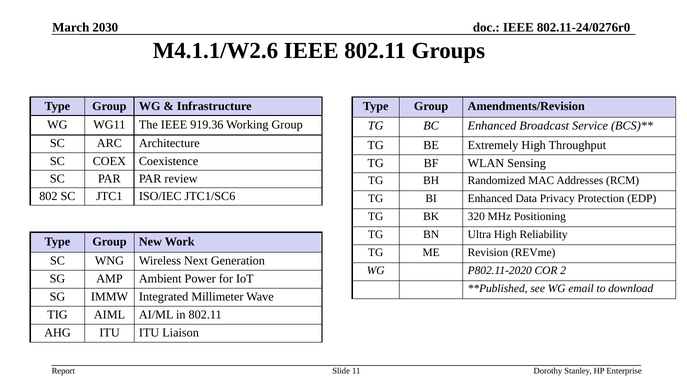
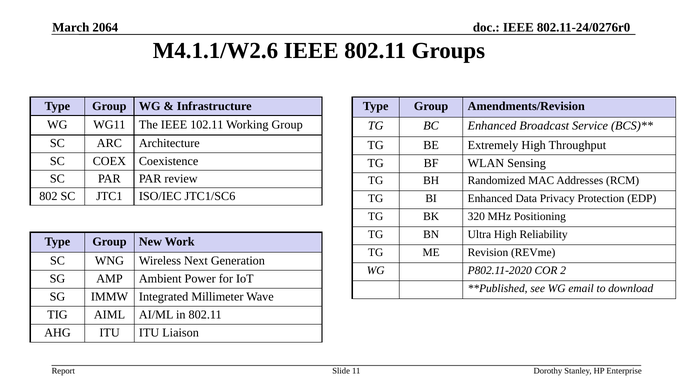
2030: 2030 -> 2064
919.36: 919.36 -> 102.11
